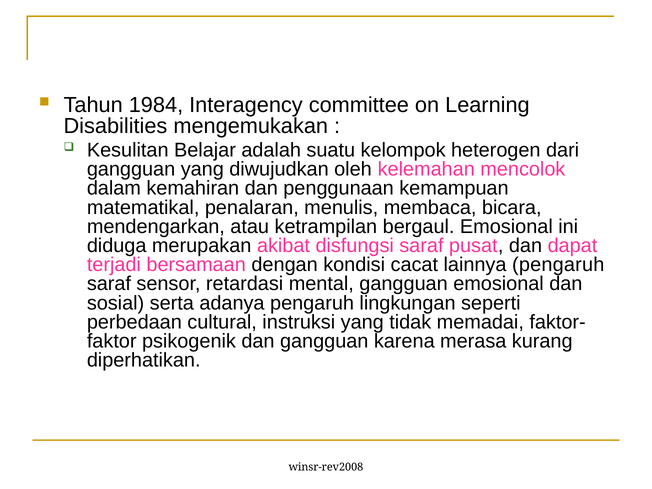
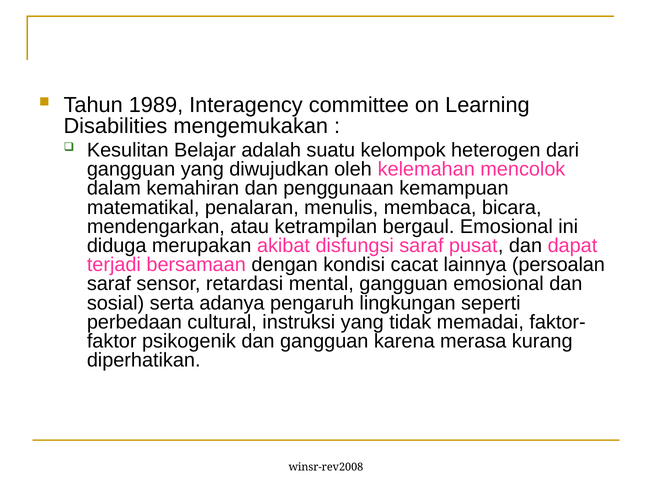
1984: 1984 -> 1989
lainnya pengaruh: pengaruh -> persoalan
